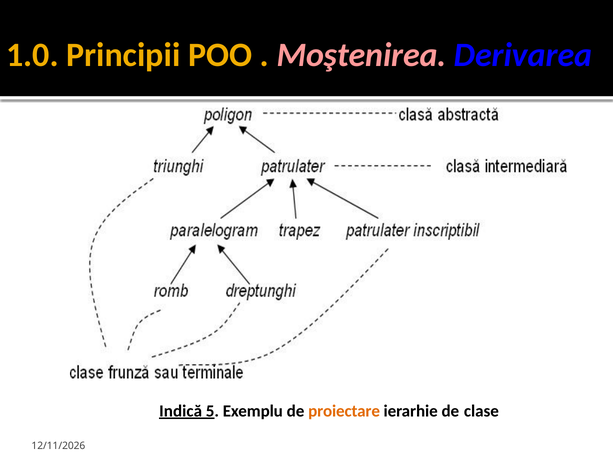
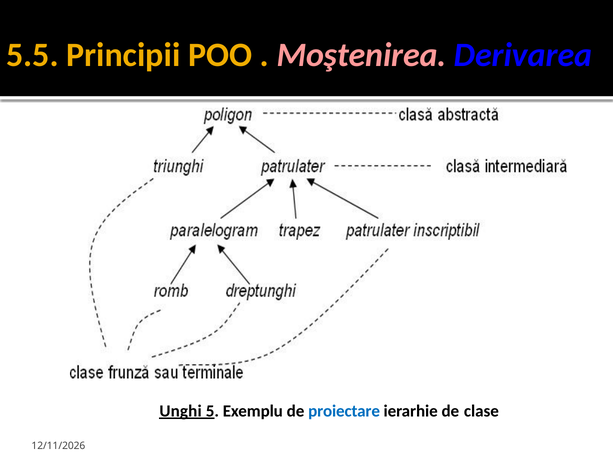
1.0: 1.0 -> 5.5
Indică: Indică -> Unghi
proiectare colour: orange -> blue
